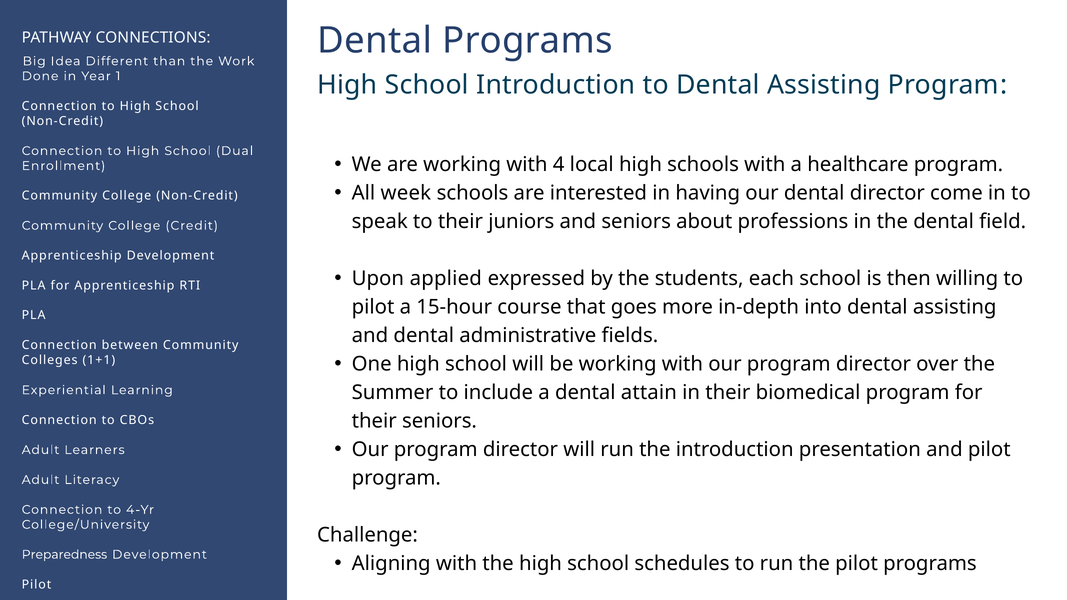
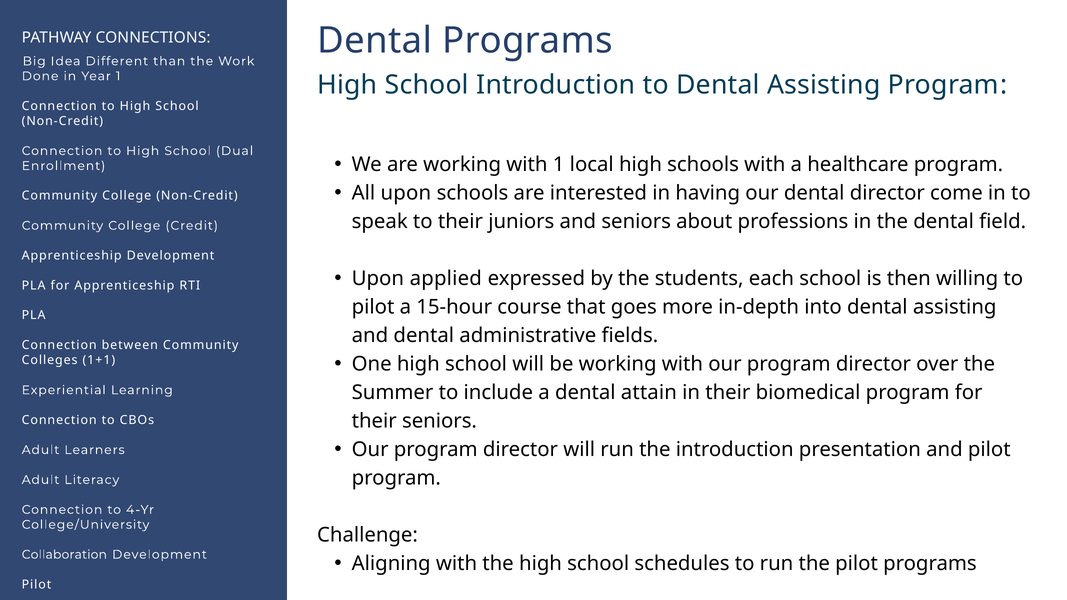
with 4: 4 -> 1
All week: week -> upon
Preparedness: Preparedness -> Collaboration
